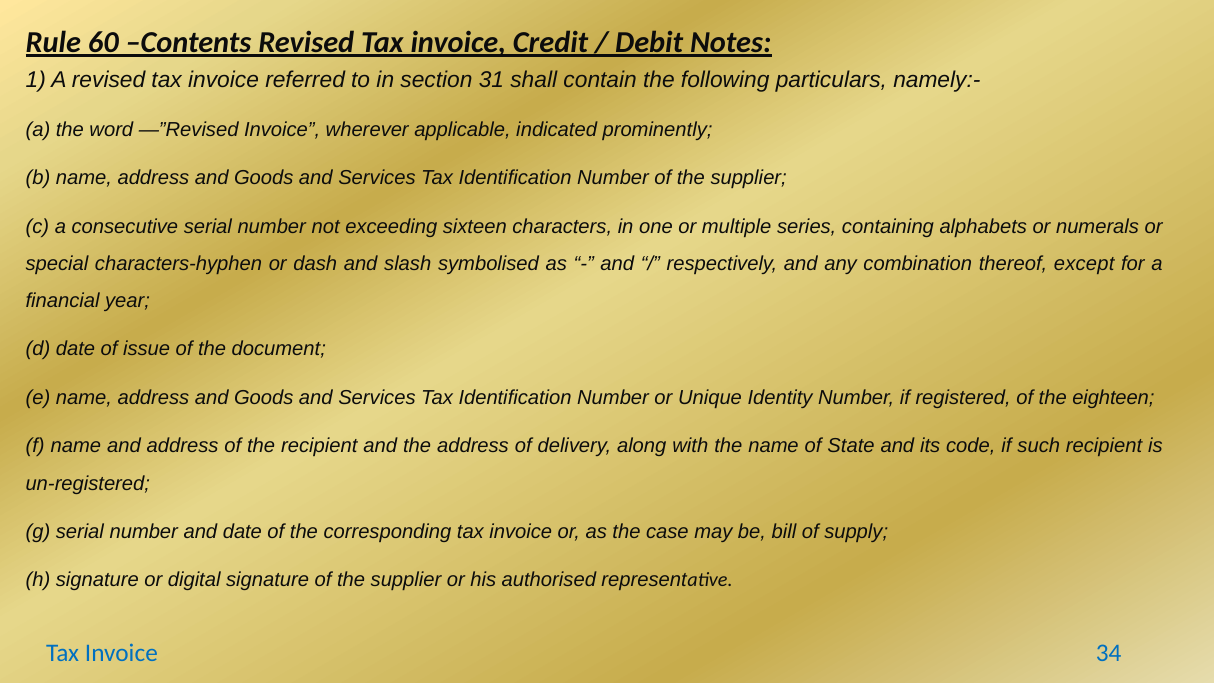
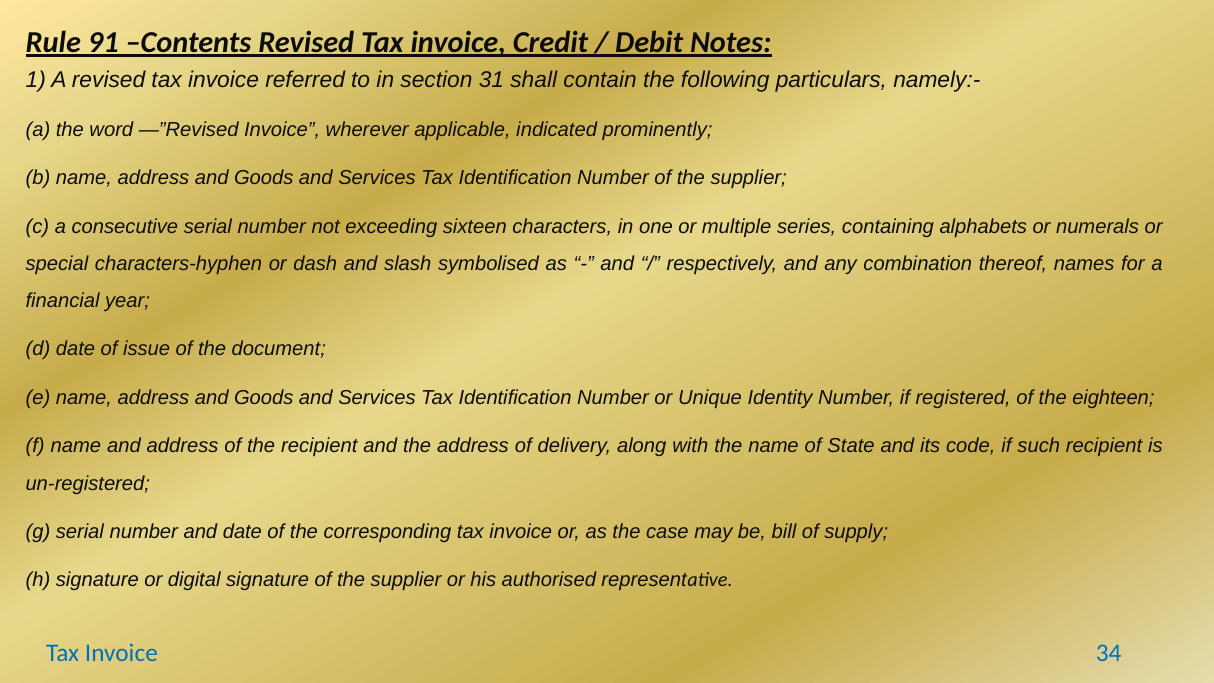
60: 60 -> 91
except: except -> names
